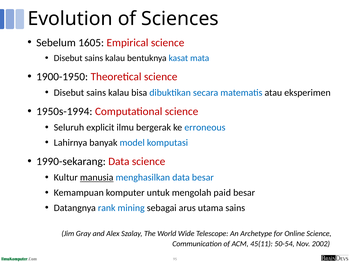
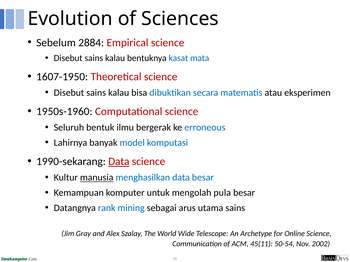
1605: 1605 -> 2884
1900-1950: 1900-1950 -> 1607-1950
1950s-1994: 1950s-1994 -> 1950s-1960
explicit: explicit -> bentuk
Data at (119, 162) underline: none -> present
paid: paid -> pula
